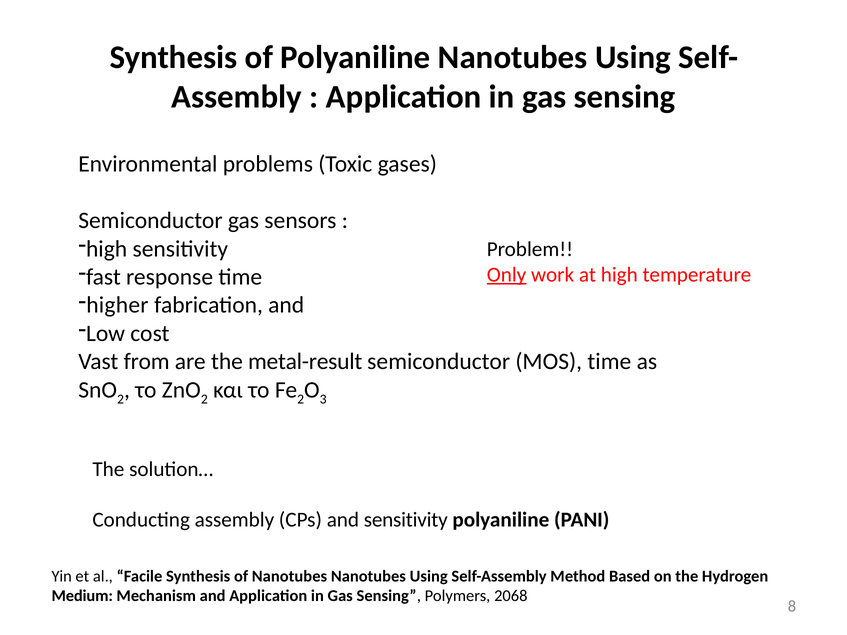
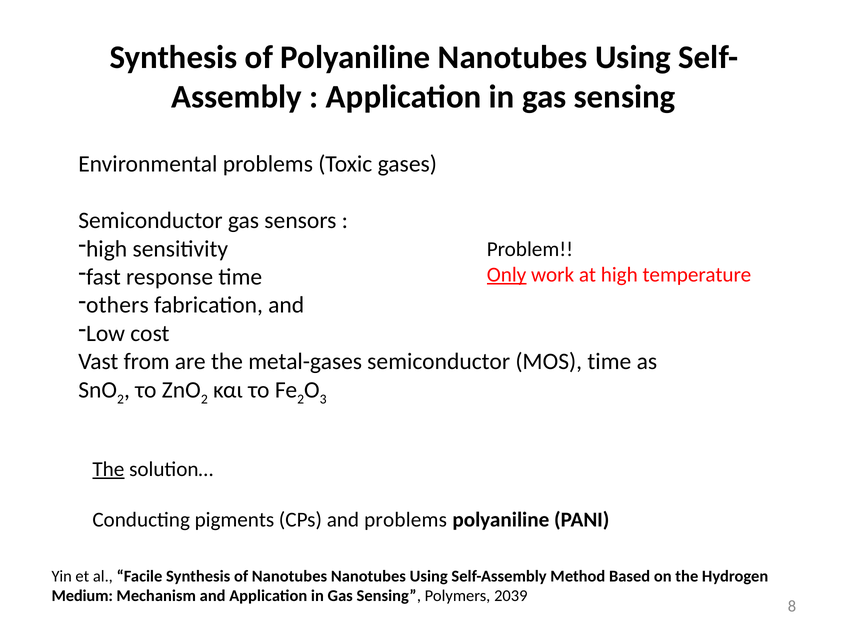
higher: higher -> others
metal-result: metal-result -> metal-gases
The at (108, 469) underline: none -> present
Conducting assembly: assembly -> pigments
and sensitivity: sensitivity -> problems
2068: 2068 -> 2039
